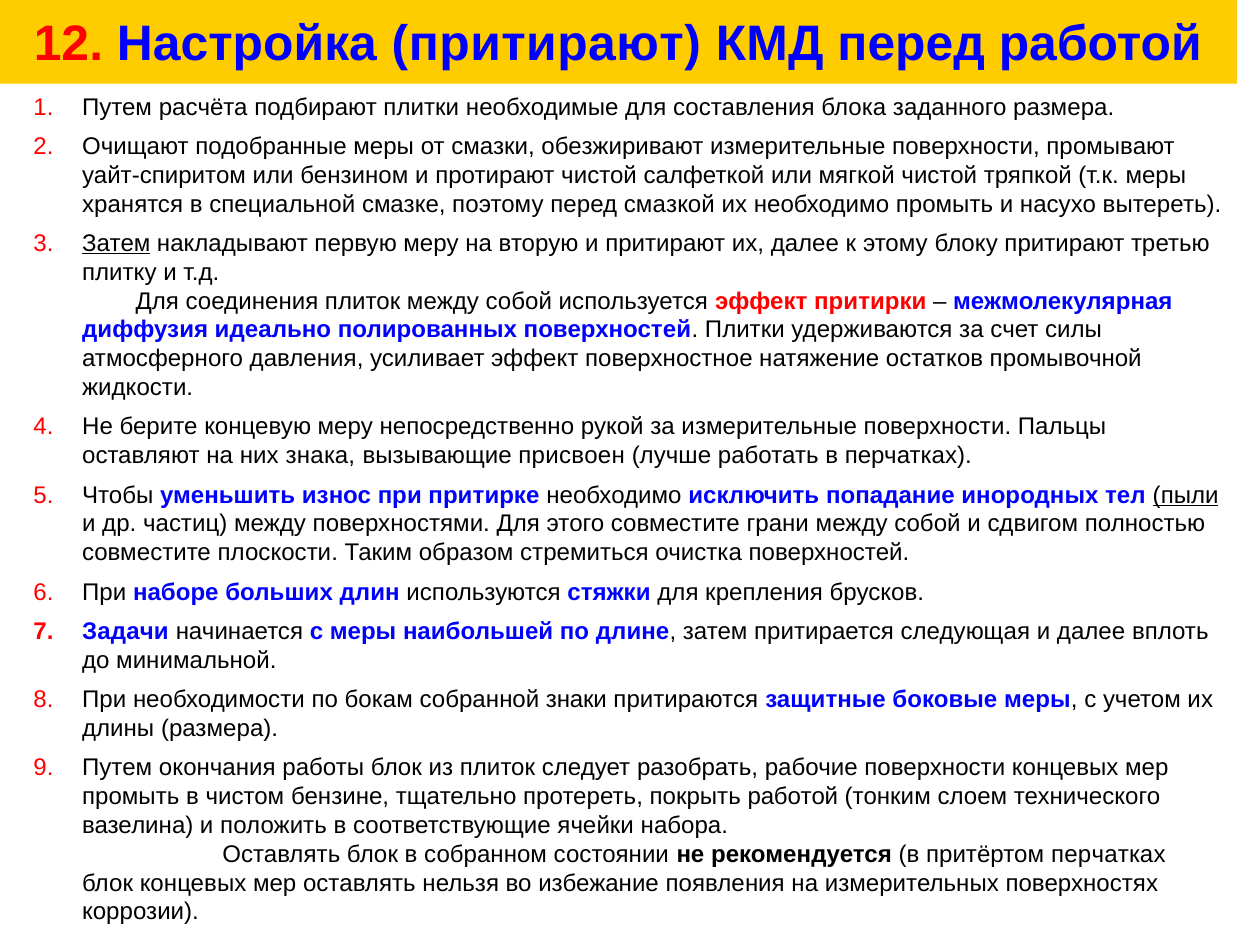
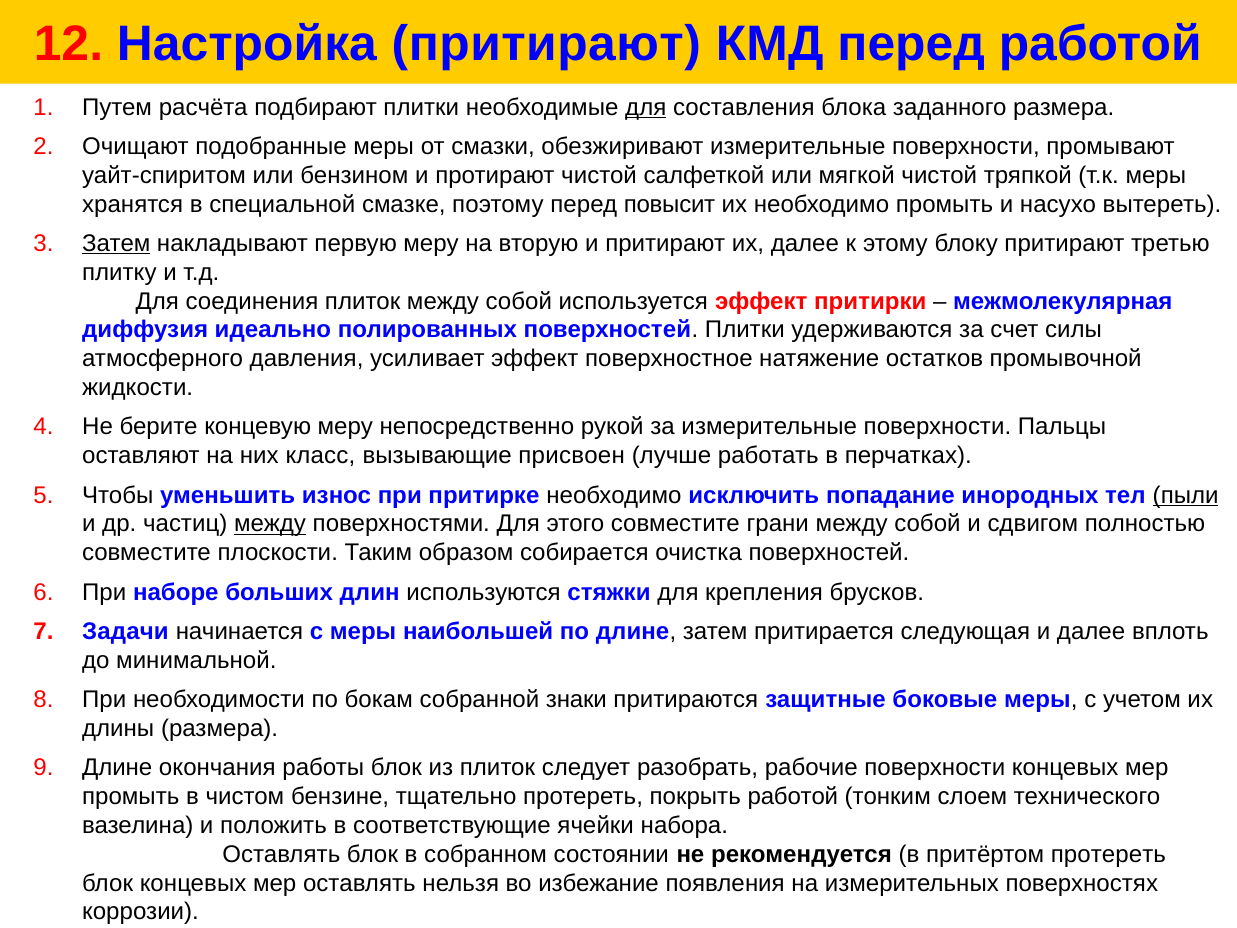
для at (646, 107) underline: none -> present
смазкой: смазкой -> повысит
знака: знака -> класс
между at (270, 524) underline: none -> present
стремиться: стремиться -> собирается
Путем at (117, 767): Путем -> Длине
притёртом перчатках: перчатках -> протереть
